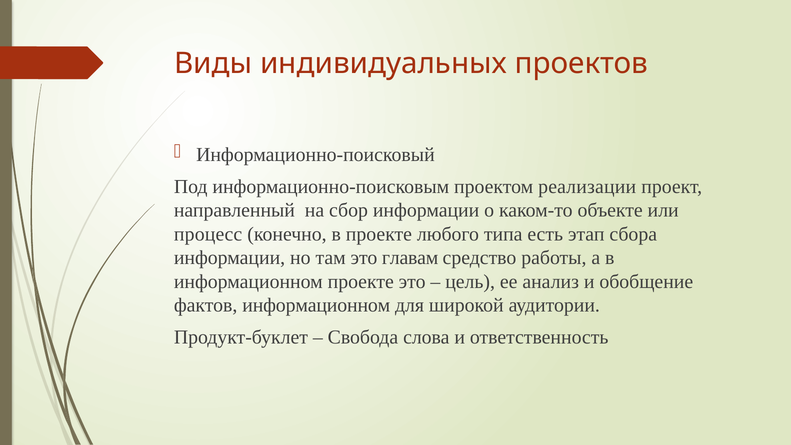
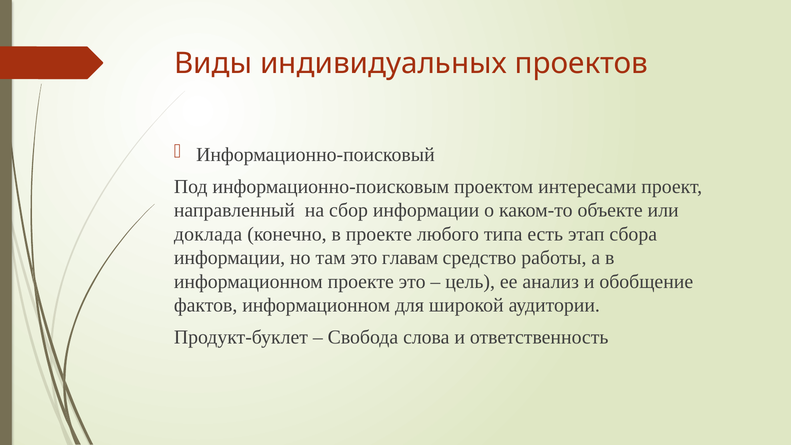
реализации: реализации -> интересами
процесс: процесс -> доклада
